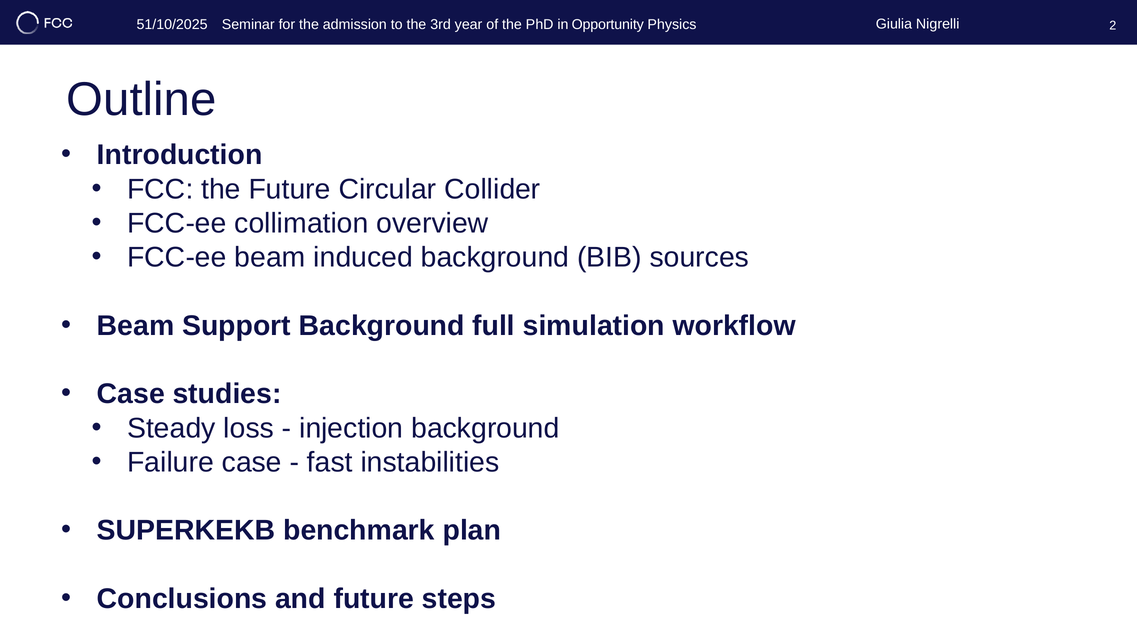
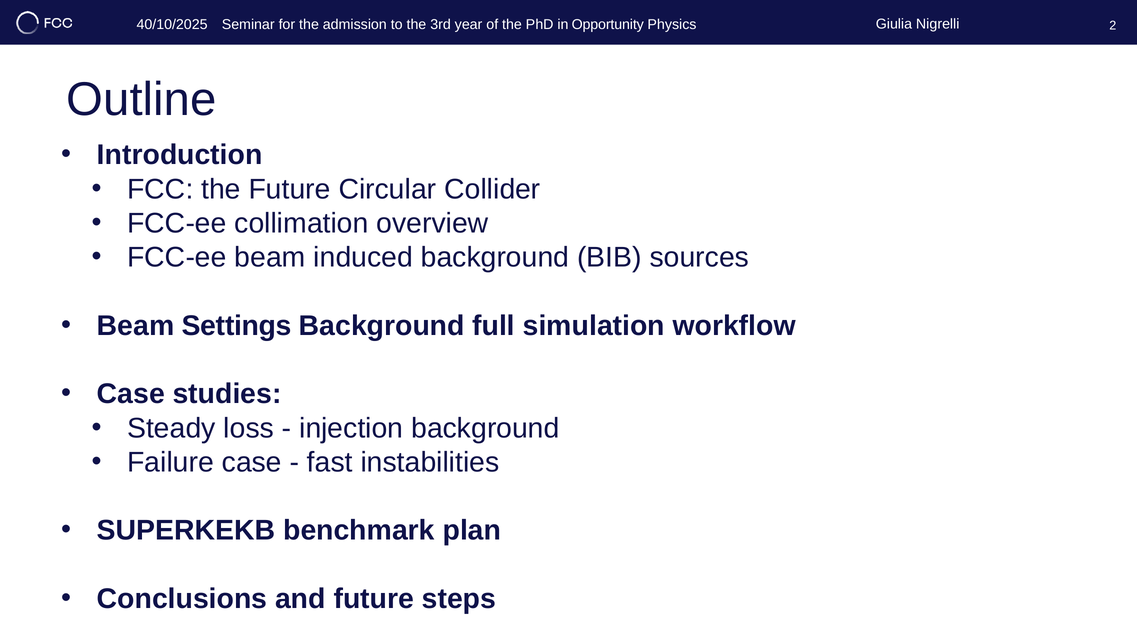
51/10/2025: 51/10/2025 -> 40/10/2025
Support: Support -> Settings
